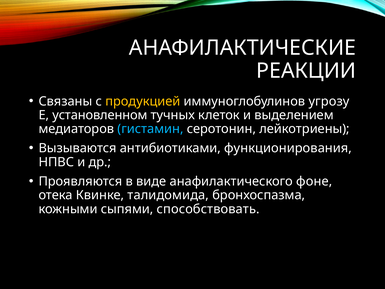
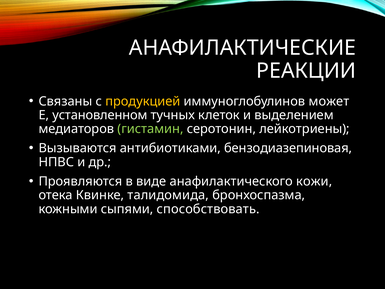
угрозу: угрозу -> может
гистамин colour: light blue -> light green
функционирования: функционирования -> бензодиазепиновая
фоне: фоне -> кожи
